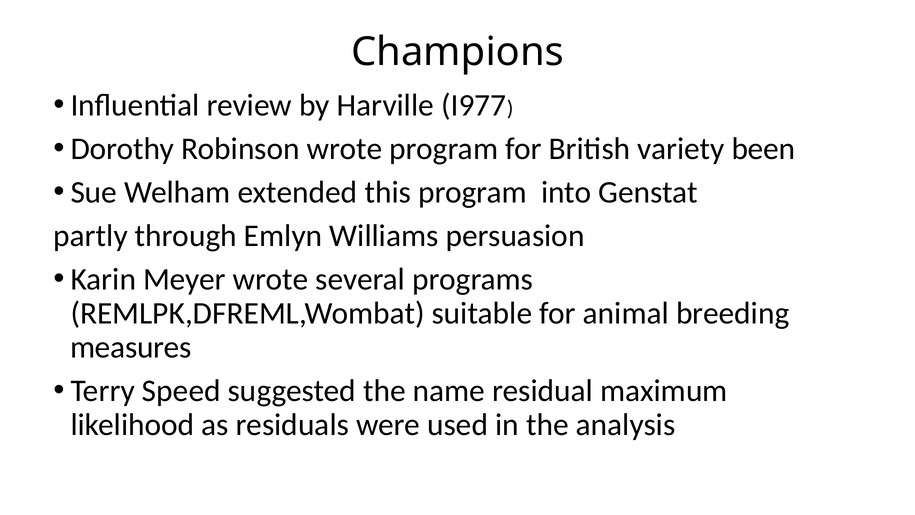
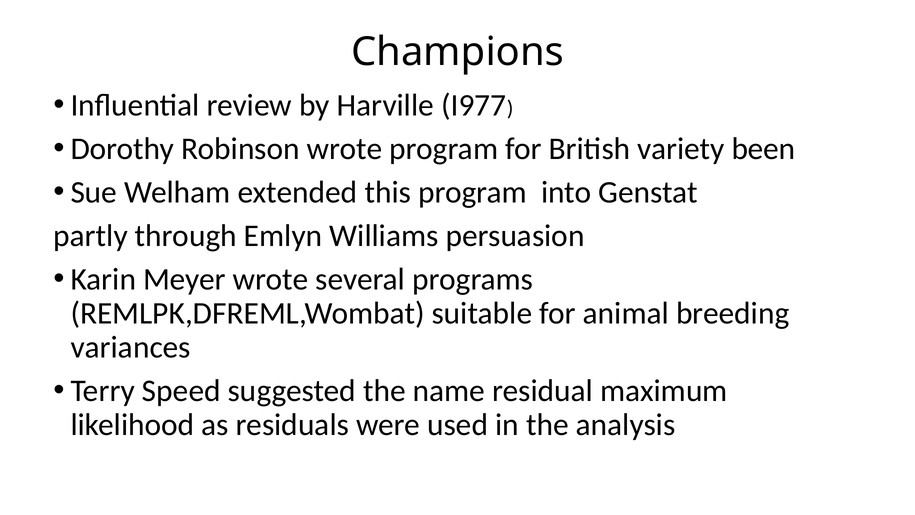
measures: measures -> variances
